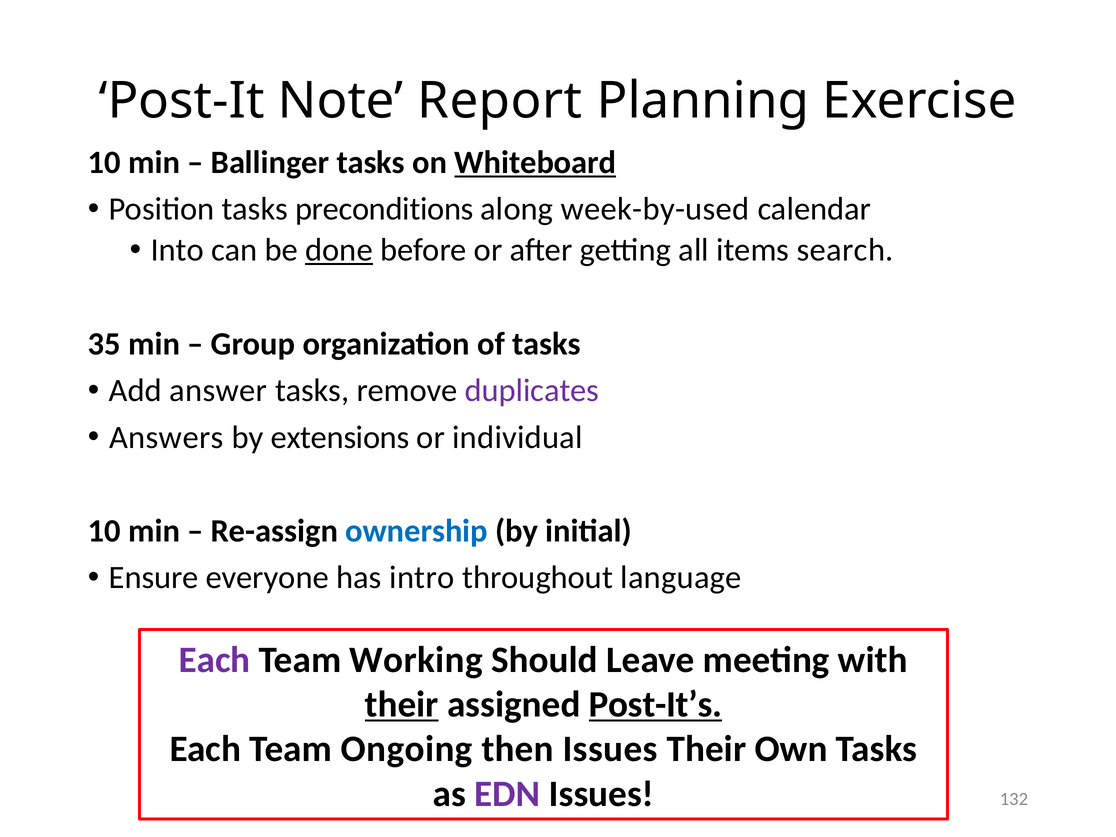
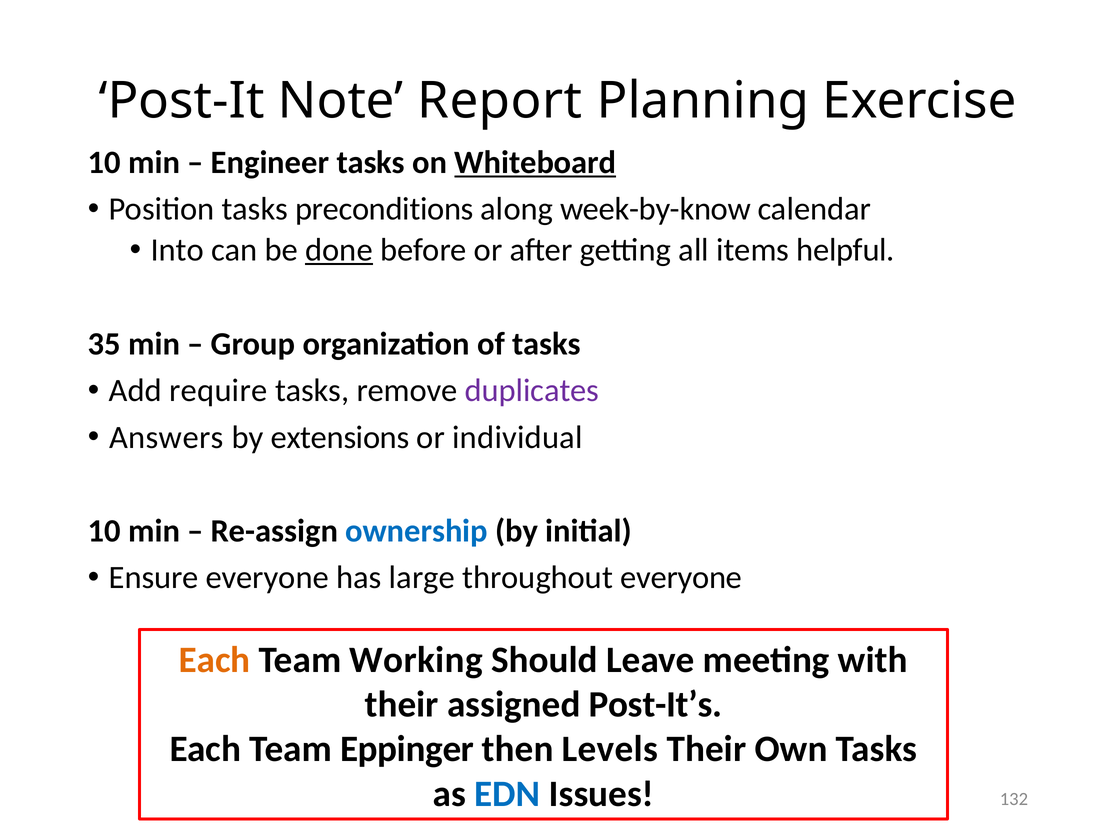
Ballinger: Ballinger -> Engineer
week-by-used: week-by-used -> week-by-know
search: search -> helpful
answer: answer -> require
intro: intro -> large
throughout language: language -> everyone
Each at (215, 660) colour: purple -> orange
their at (402, 704) underline: present -> none
Post-It’s underline: present -> none
Ongoing: Ongoing -> Eppinger
then Issues: Issues -> Levels
EDN colour: purple -> blue
